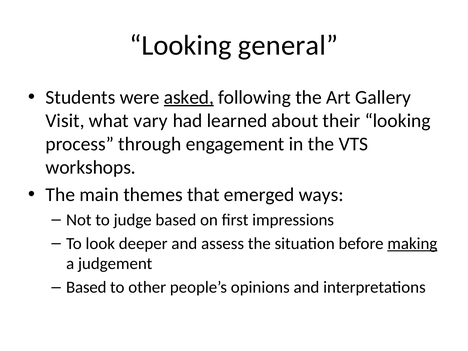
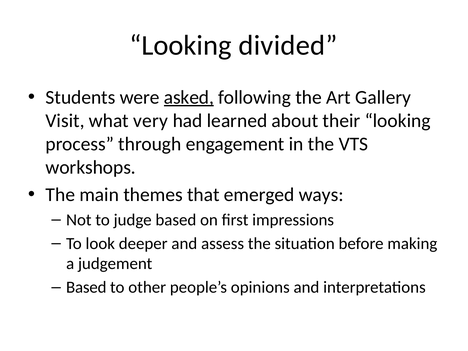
general: general -> divided
vary: vary -> very
making underline: present -> none
